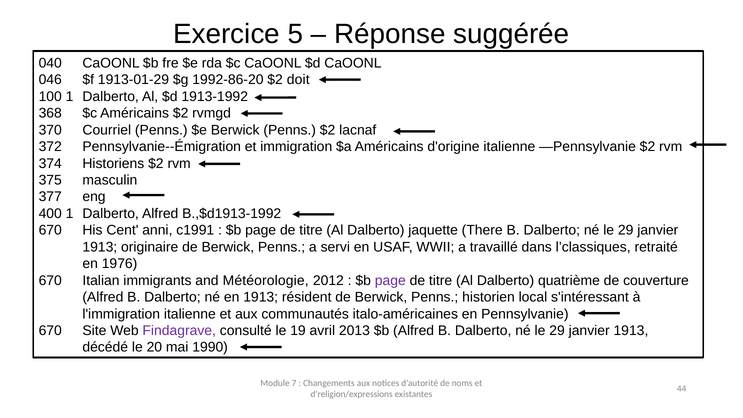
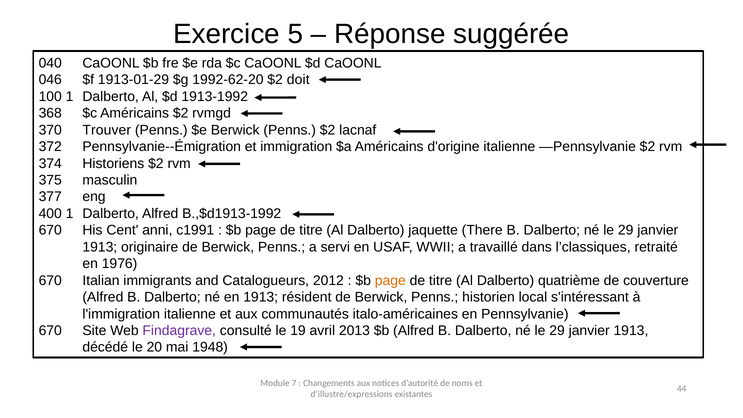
1992-86-20: 1992-86-20 -> 1992-62-20
Courriel: Courriel -> Trouver
Météorologie: Météorologie -> Catalogueurs
page at (390, 280) colour: purple -> orange
1990: 1990 -> 1948
d’religion/expressions: d’religion/expressions -> d’illustre/expressions
